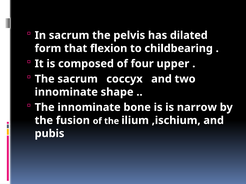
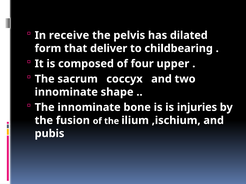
In sacrum: sacrum -> receive
flexion: flexion -> deliver
narrow: narrow -> injuries
